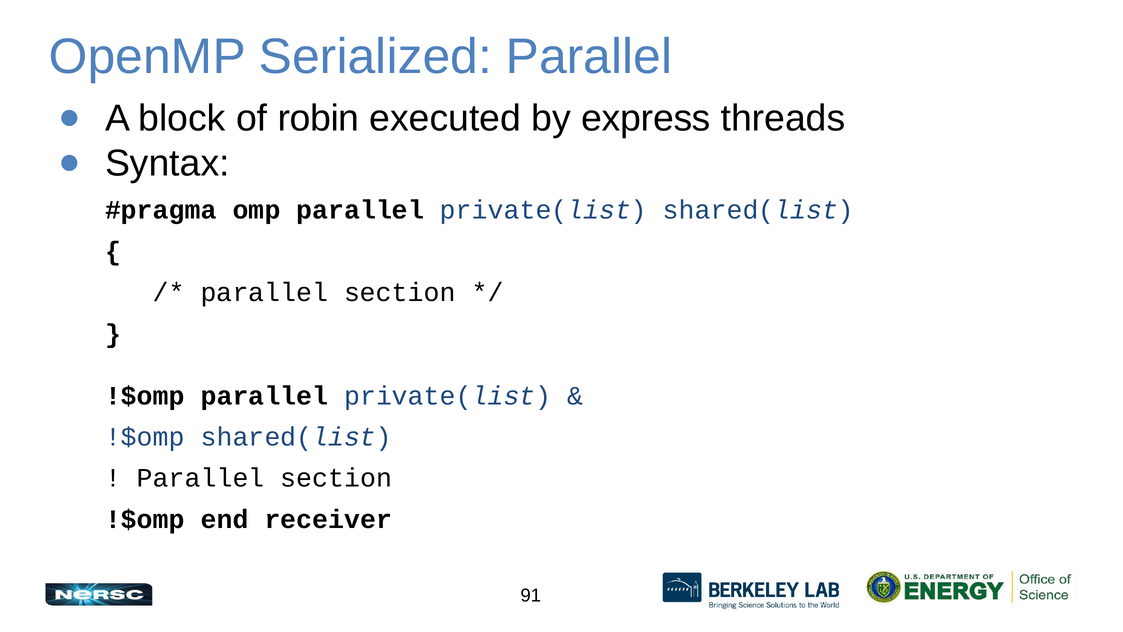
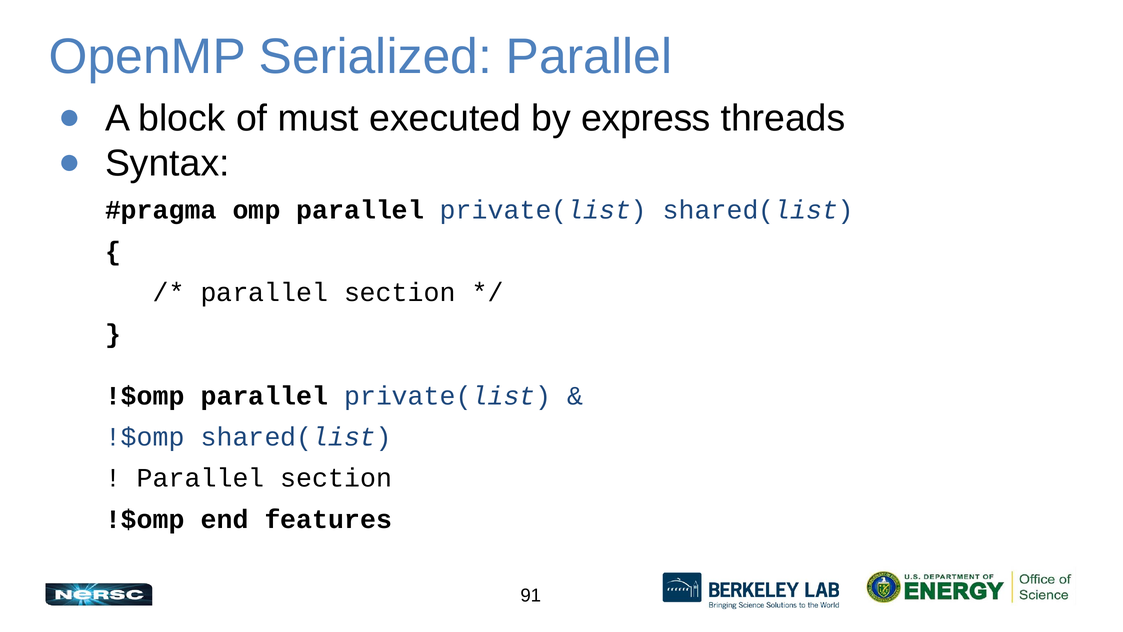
robin: robin -> must
receiver: receiver -> features
